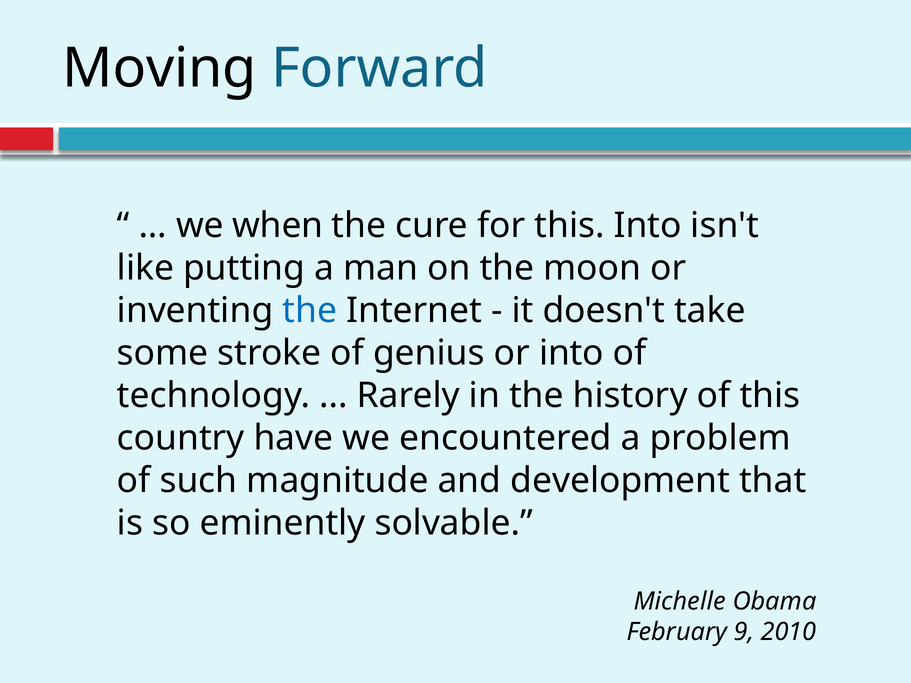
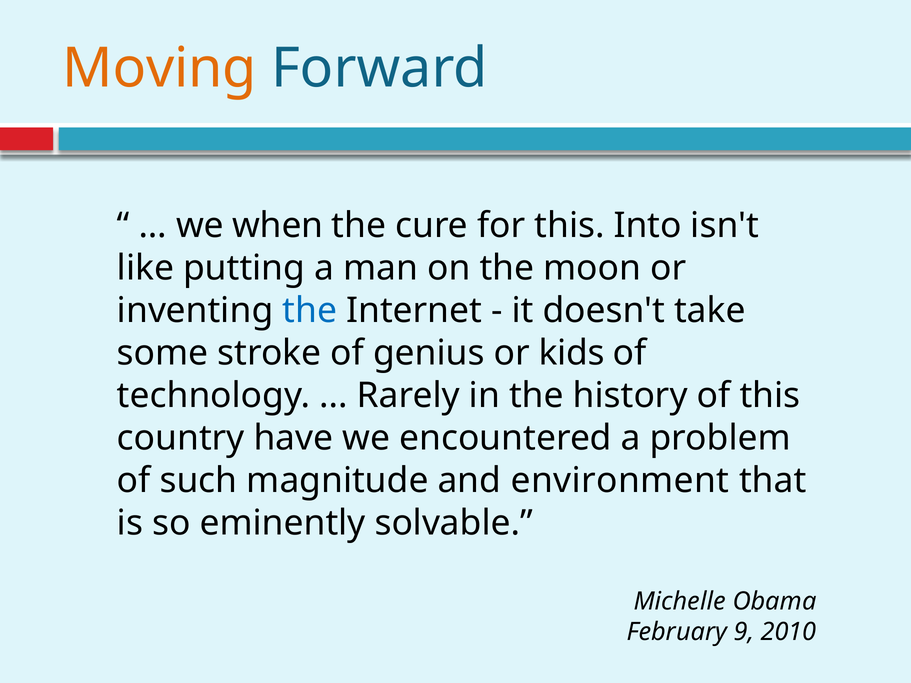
Moving colour: black -> orange
or into: into -> kids
development: development -> environment
